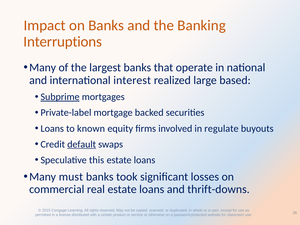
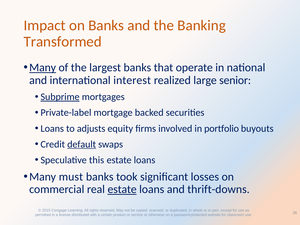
Interruptions: Interruptions -> Transformed
Many at (43, 68) underline: none -> present
based: based -> senior
known: known -> adjusts
regulate: regulate -> portfolio
estate at (122, 189) underline: none -> present
